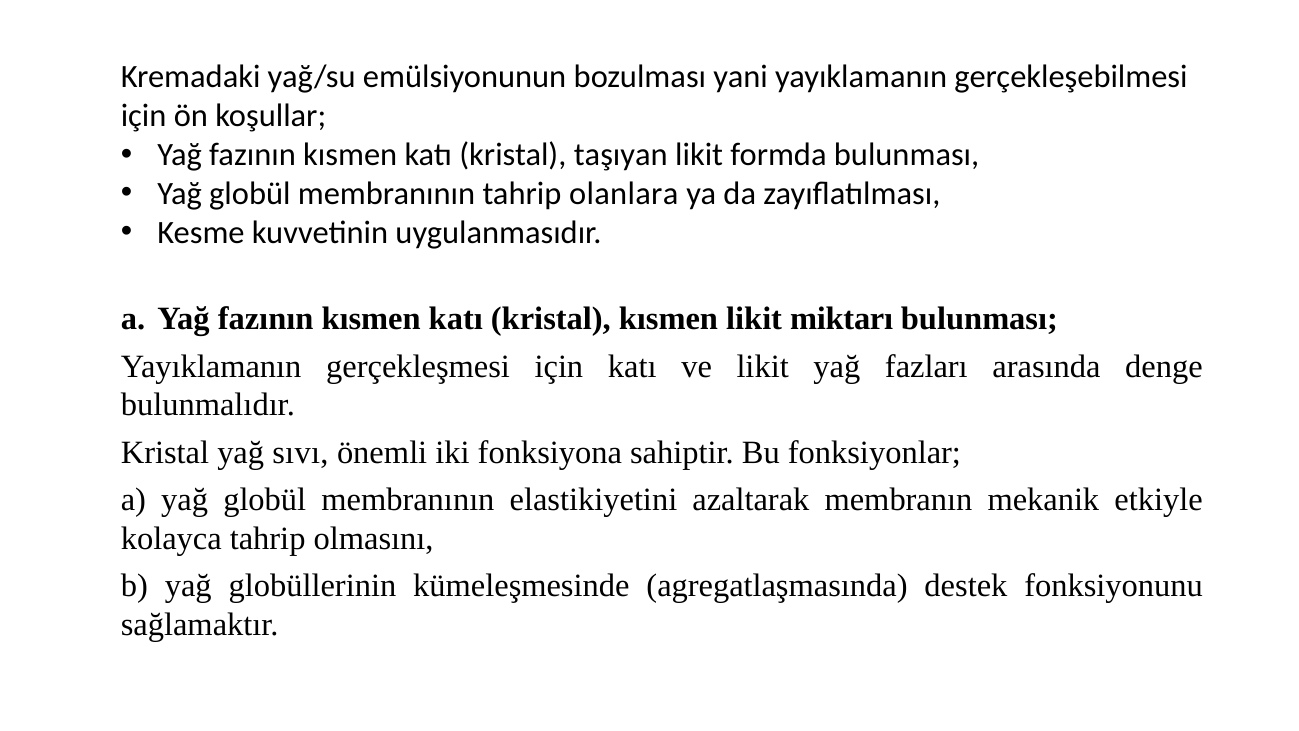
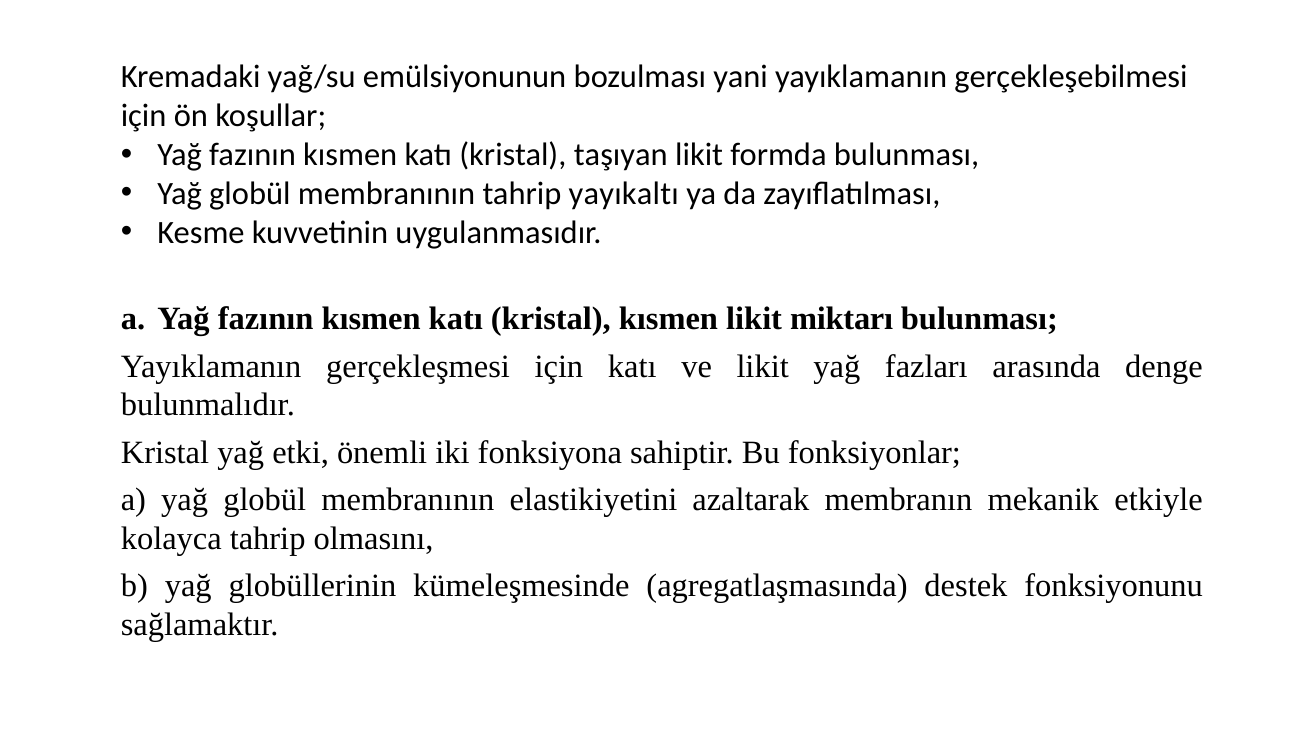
olanlara: olanlara -> yayıkaltı
sıvı: sıvı -> etki
